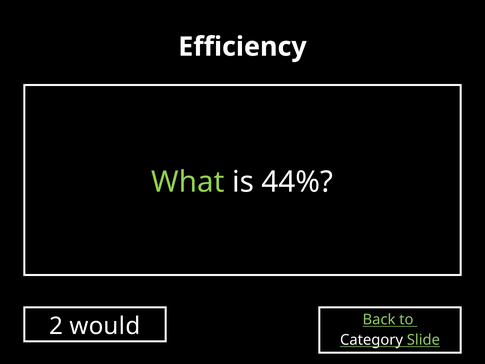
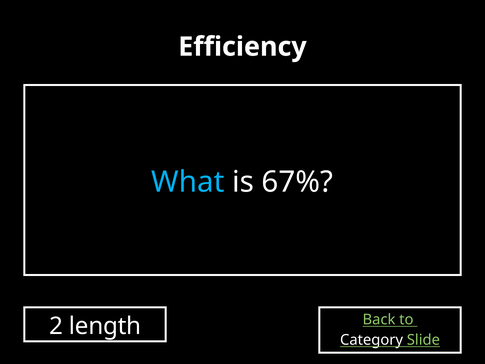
What colour: light green -> light blue
44%: 44% -> 67%
would: would -> length
